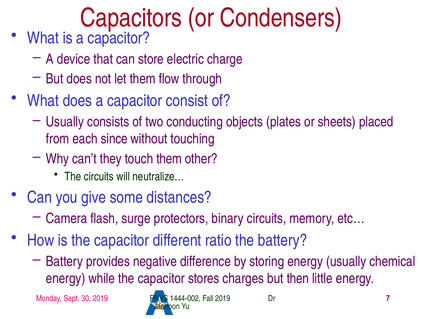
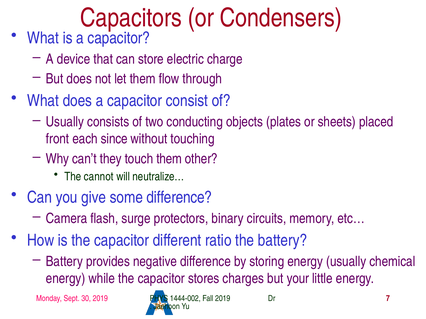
from: from -> front
The circuits: circuits -> cannot
some distances: distances -> difference
then: then -> your
